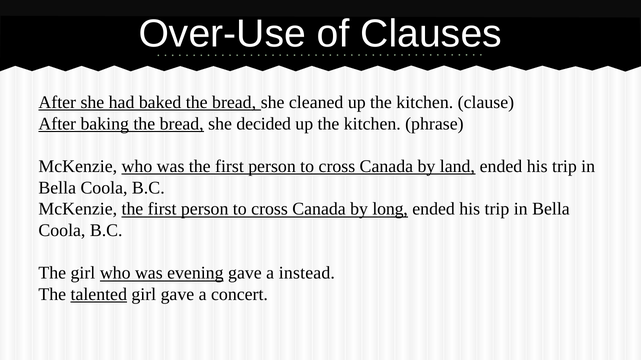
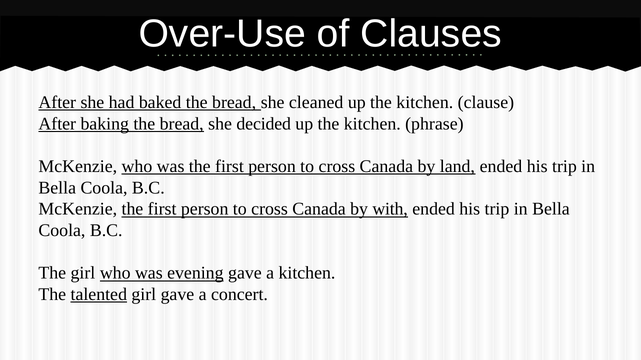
long: long -> with
a instead: instead -> kitchen
